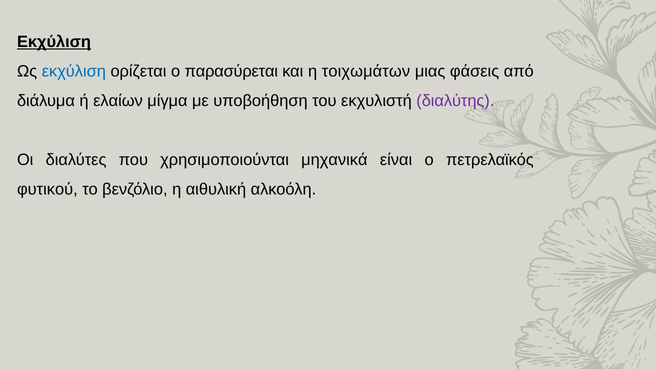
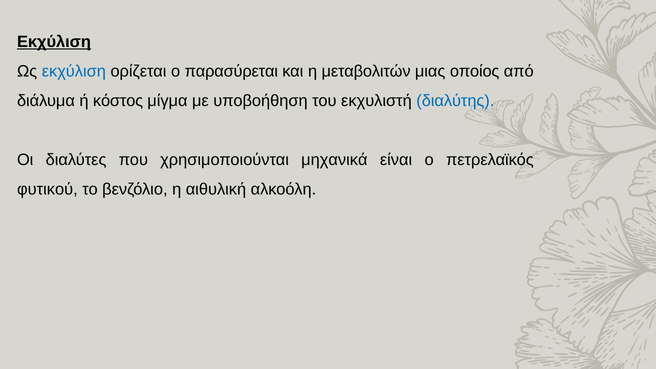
τοιχωμάτων: τοιχωμάτων -> μεταβολιτών
φάσεις: φάσεις -> οποίος
ελαίων: ελαίων -> κόστος
διαλύτης colour: purple -> blue
